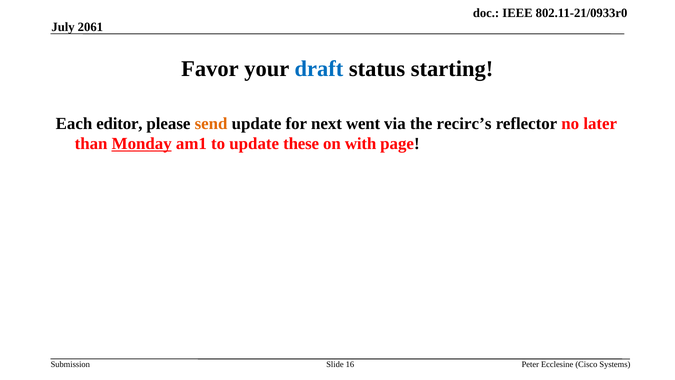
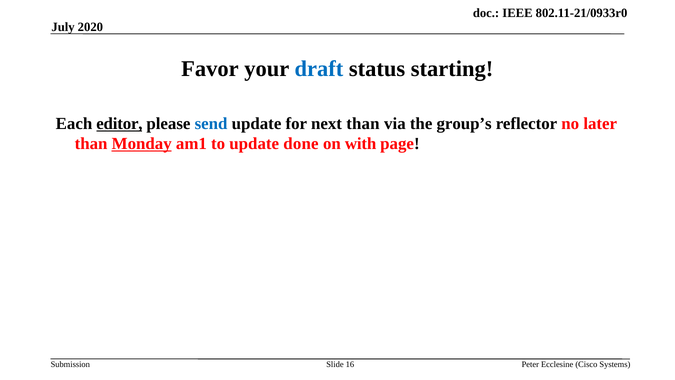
2061: 2061 -> 2020
editor underline: none -> present
send colour: orange -> blue
next went: went -> than
recirc’s: recirc’s -> group’s
these: these -> done
